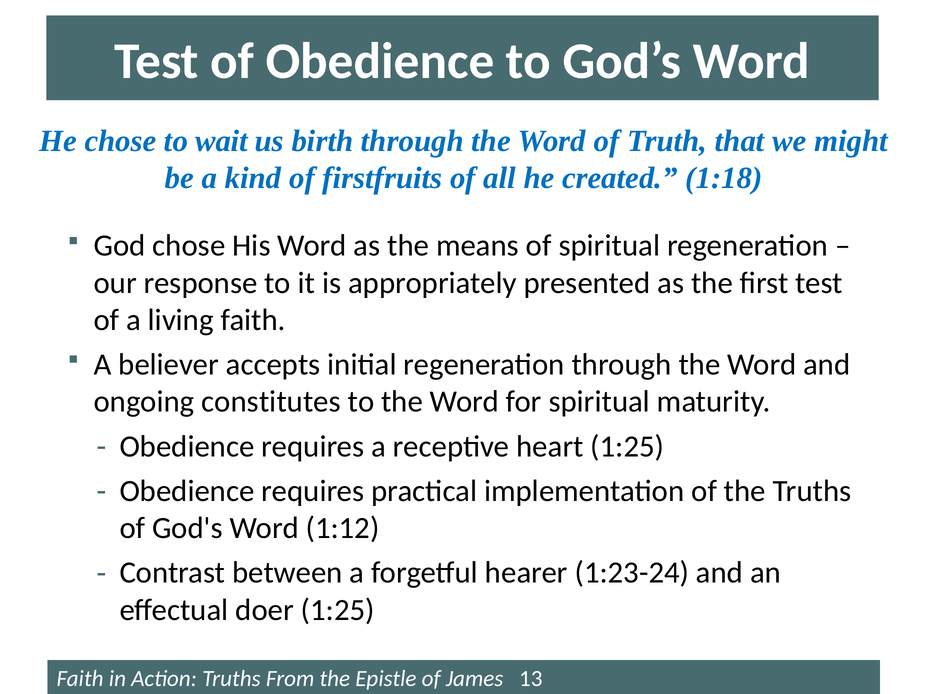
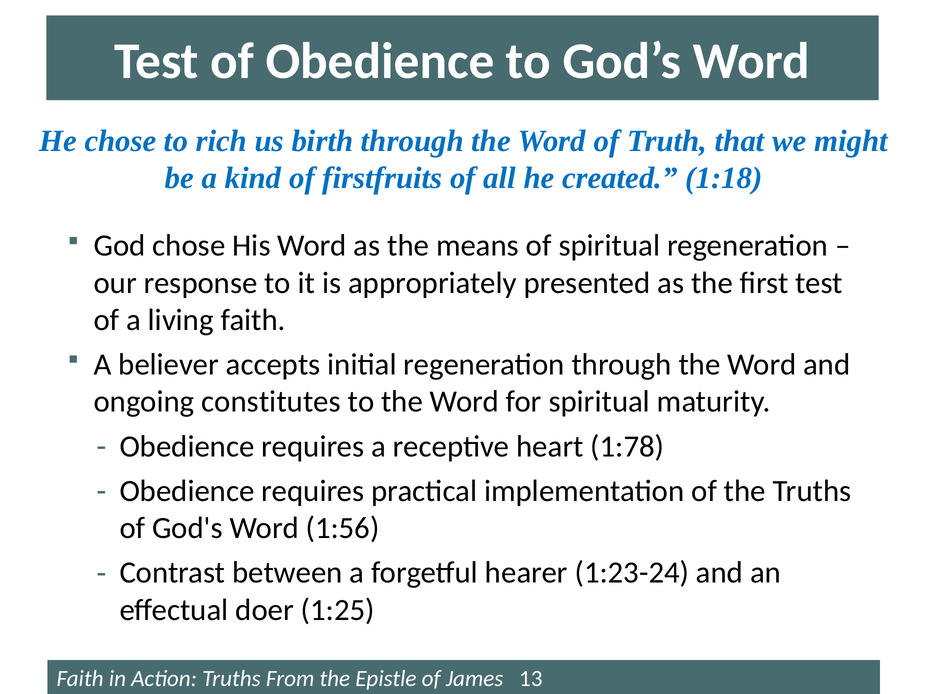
wait: wait -> rich
heart 1:25: 1:25 -> 1:78
1:12: 1:12 -> 1:56
